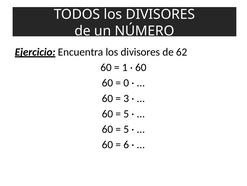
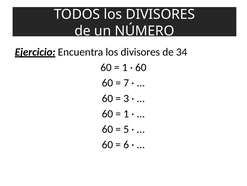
62: 62 -> 34
0: 0 -> 7
5 at (126, 113): 5 -> 1
